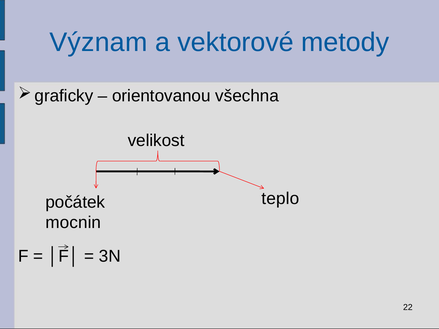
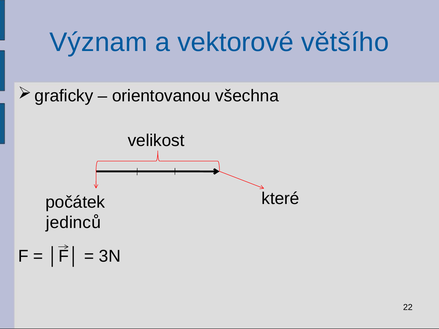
metody: metody -> většího
teplo: teplo -> které
mocnin: mocnin -> jedinců
